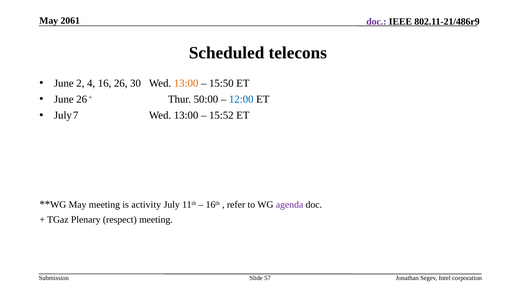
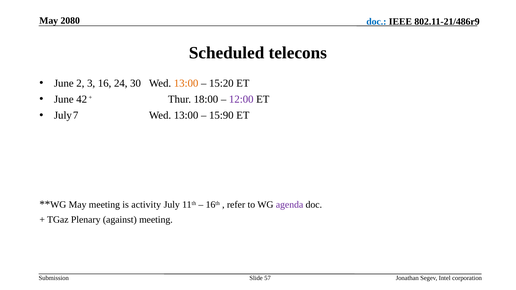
2061: 2061 -> 2080
doc at (376, 22) colour: purple -> blue
4: 4 -> 3
16 26: 26 -> 24
15:50: 15:50 -> 15:20
June 26: 26 -> 42
50:00: 50:00 -> 18:00
12:00 colour: blue -> purple
15:52: 15:52 -> 15:90
respect: respect -> against
